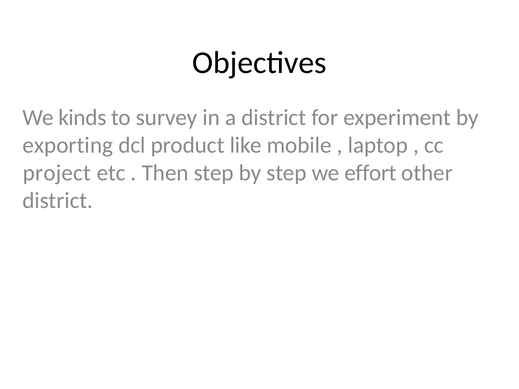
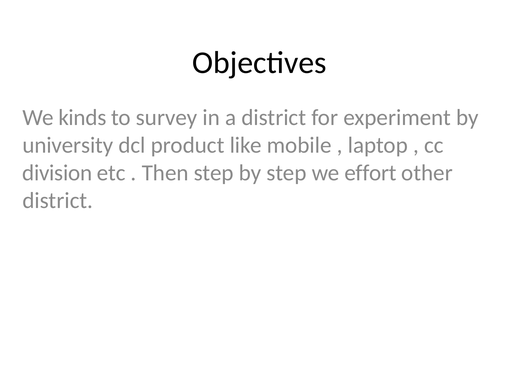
exporting: exporting -> university
project: project -> division
